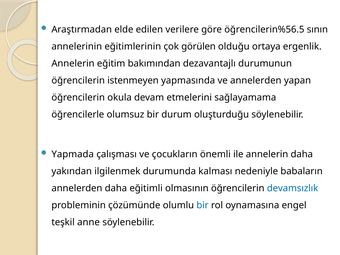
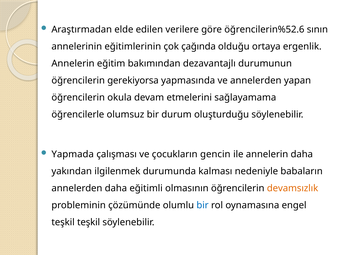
öğrencilerin%56.5: öğrencilerin%56.5 -> öğrencilerin%52.6
görülen: görülen -> çağında
istenmeyen: istenmeyen -> gerekiyorsa
önemli: önemli -> gencin
devamsızlık colour: blue -> orange
teşkil anne: anne -> teşkil
